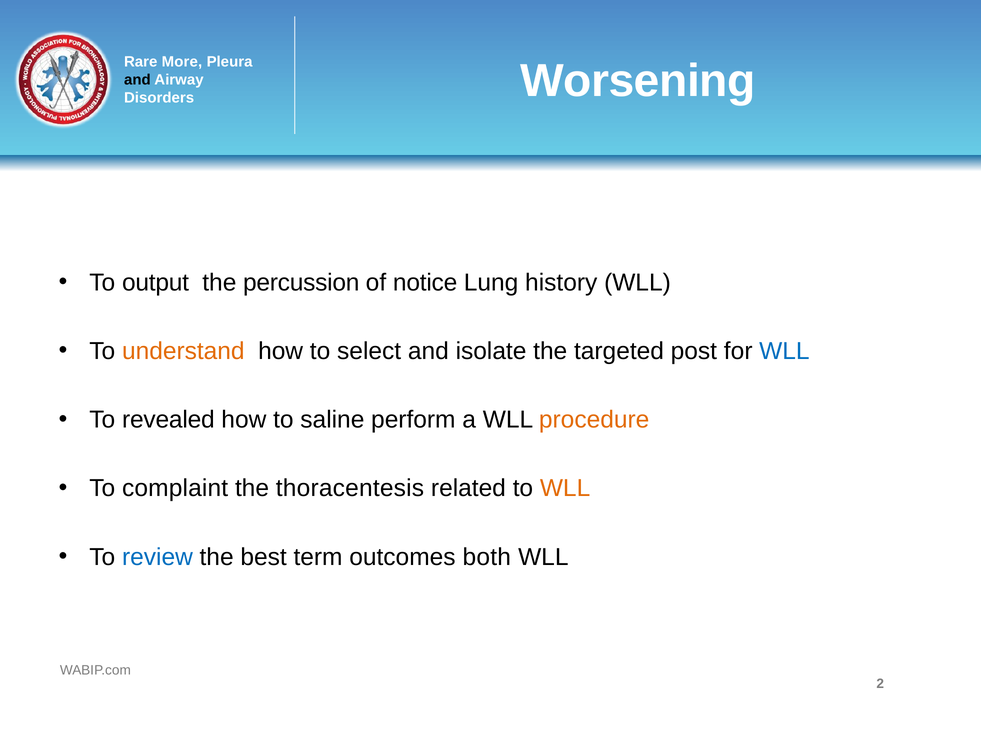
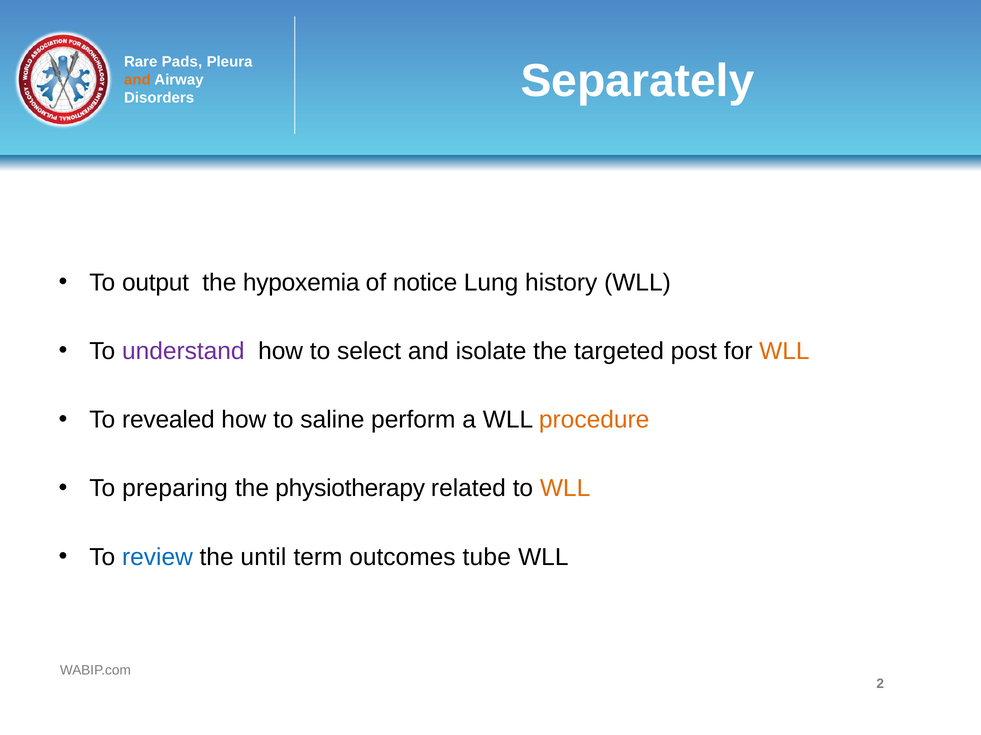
More: More -> Pads
and at (137, 80) colour: black -> orange
Worsening: Worsening -> Separately
percussion: percussion -> hypoxemia
understand colour: orange -> purple
WLL at (784, 352) colour: blue -> orange
complaint: complaint -> preparing
thoracentesis: thoracentesis -> physiotherapy
best: best -> until
both: both -> tube
